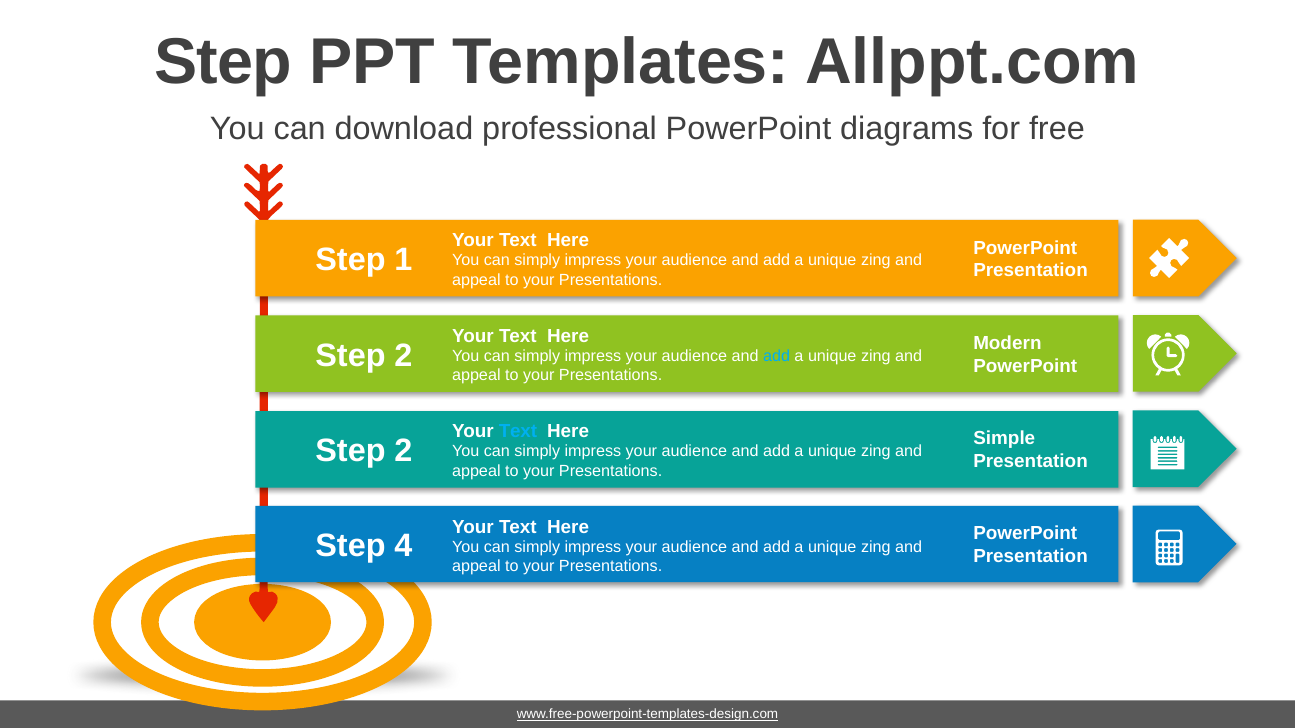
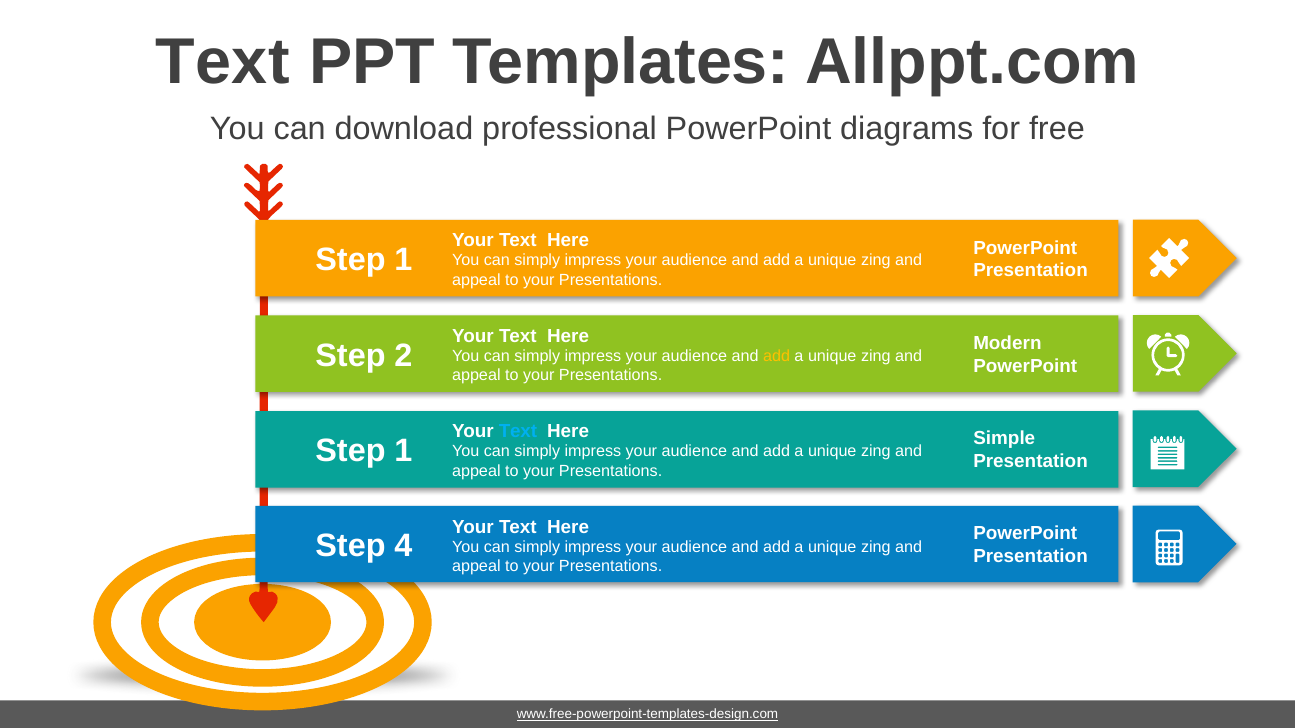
Step at (223, 62): Step -> Text
add at (777, 356) colour: light blue -> yellow
2 at (403, 451): 2 -> 1
